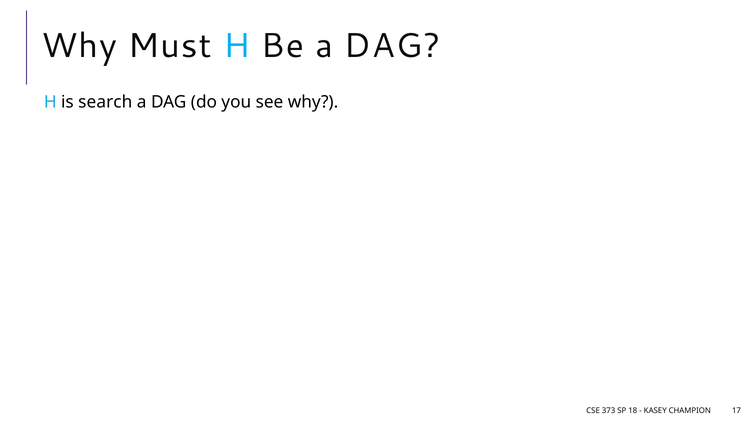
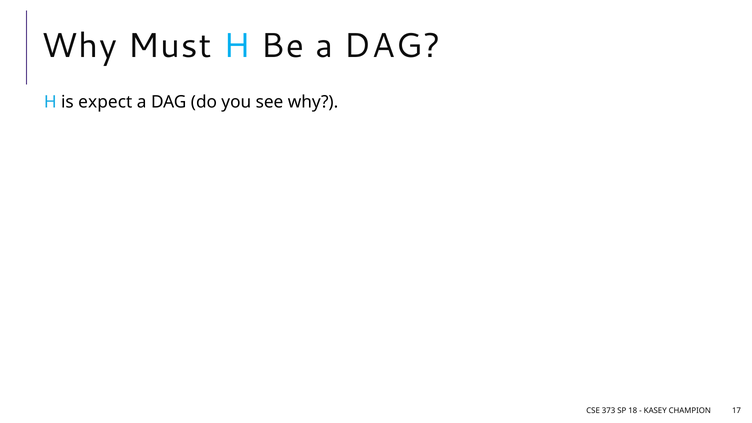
search: search -> expect
